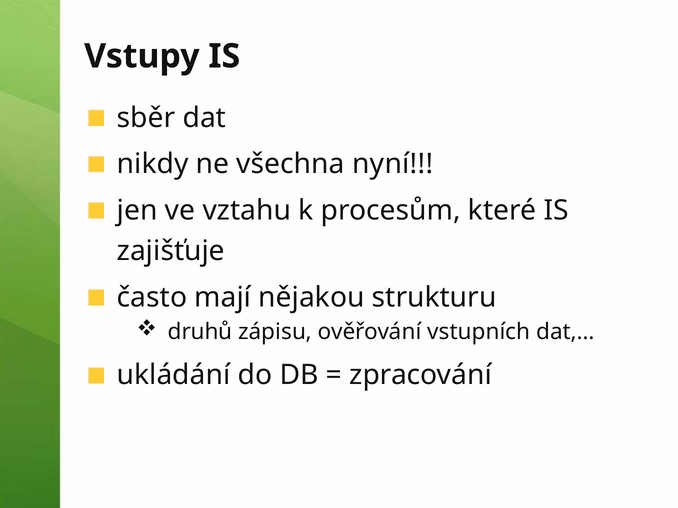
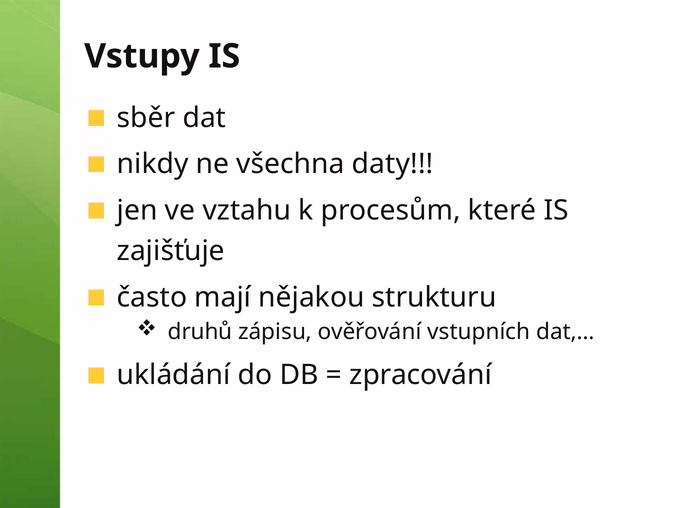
nyní: nyní -> daty
